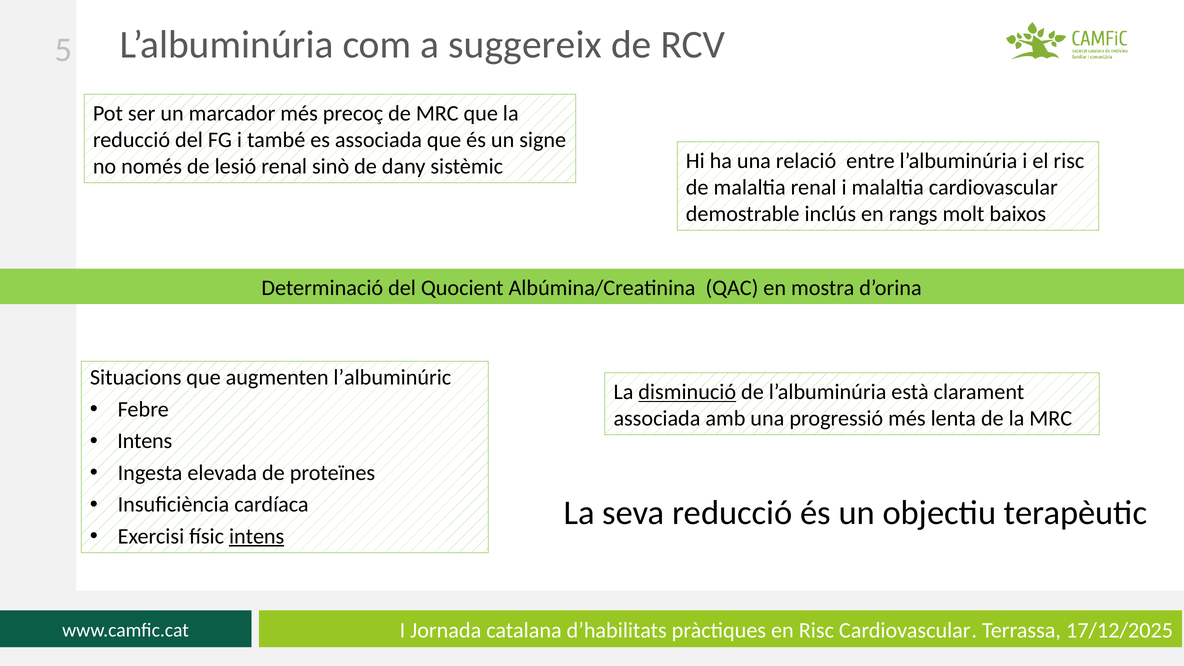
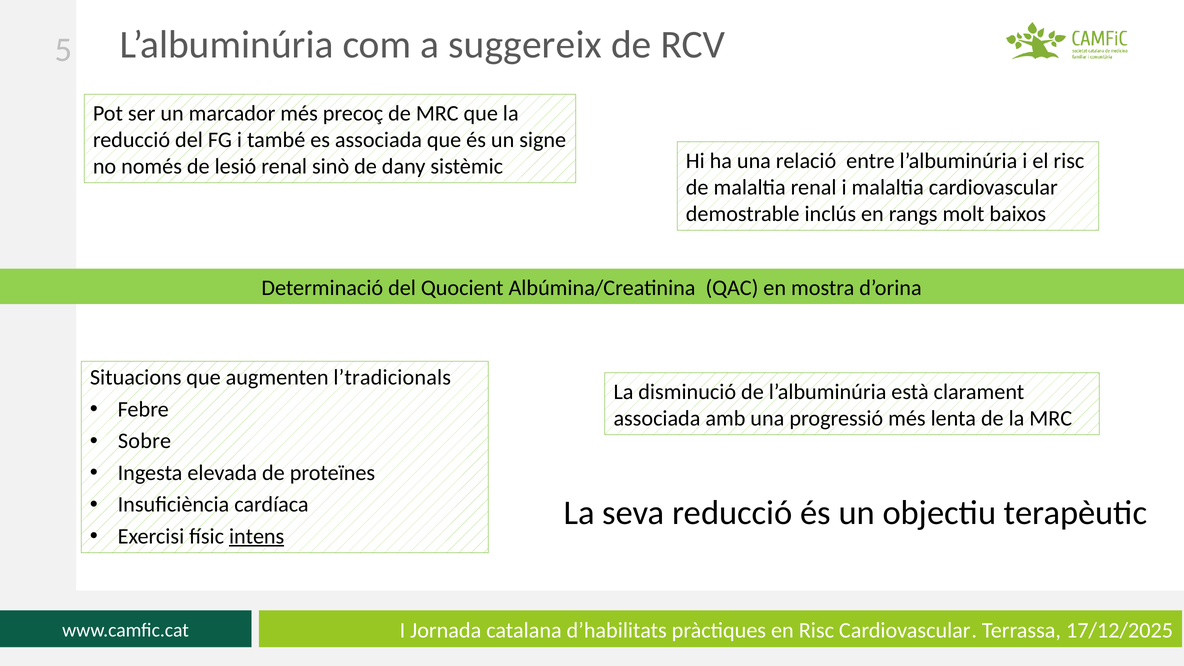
l’albuminúric: l’albuminúric -> l’tradicionals
disminució underline: present -> none
Intens at (145, 441): Intens -> Sobre
